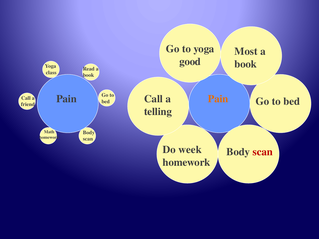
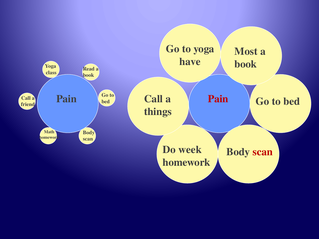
good: good -> have
Pain at (218, 99) colour: orange -> red
telling: telling -> things
